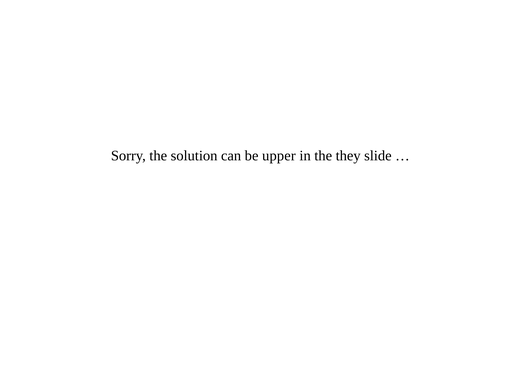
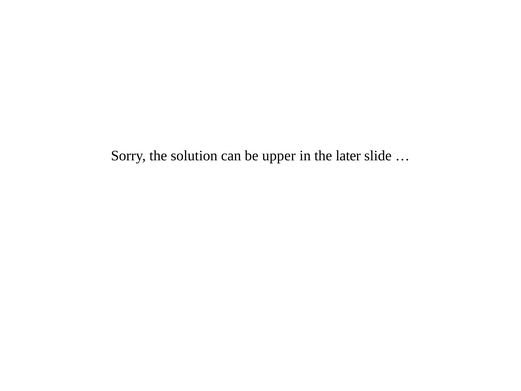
they: they -> later
